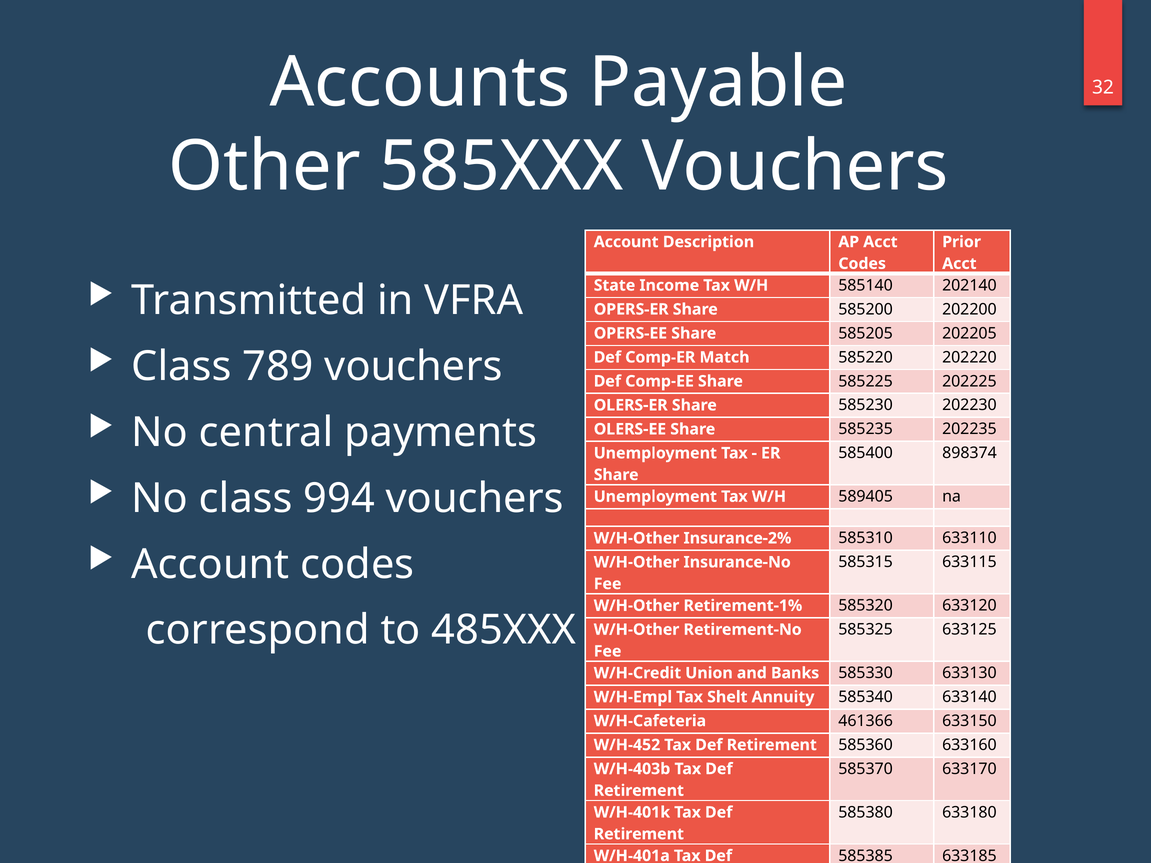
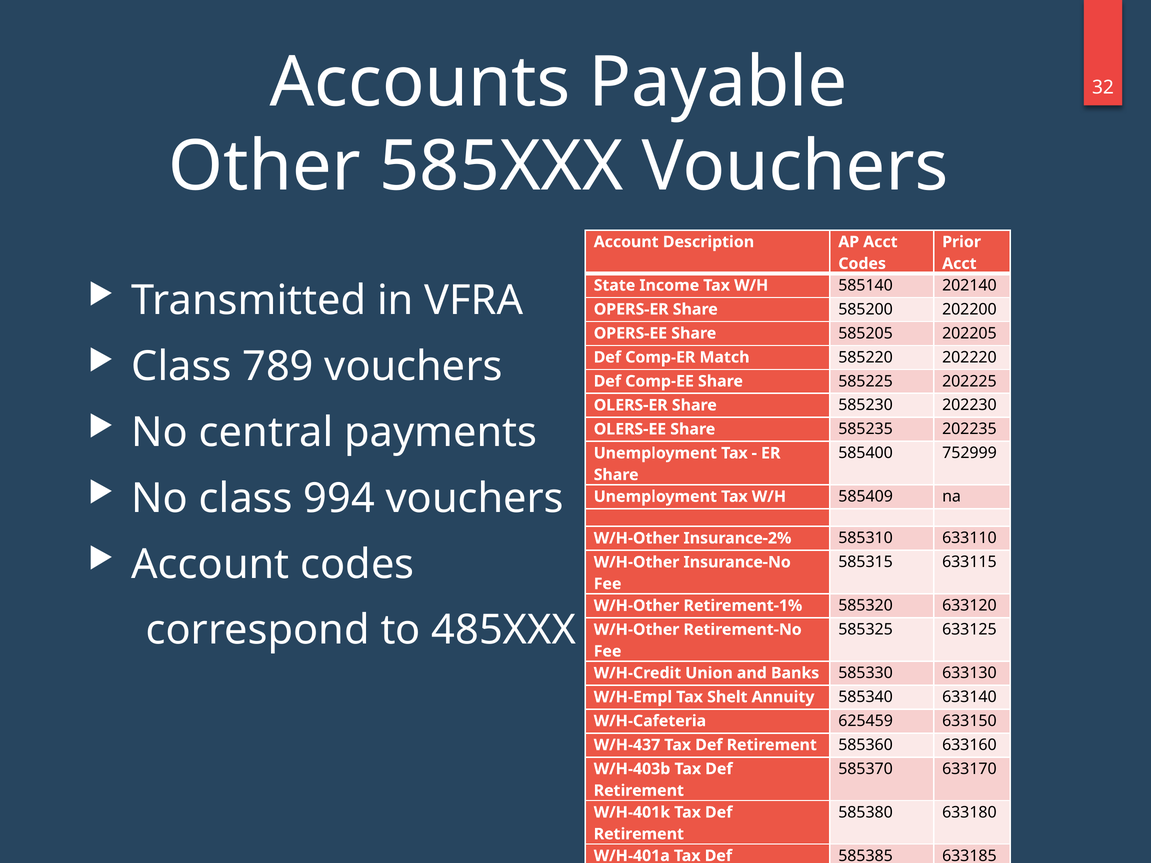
898374: 898374 -> 752999
589405: 589405 -> 585409
461366: 461366 -> 625459
W/H-452: W/H-452 -> W/H-437
